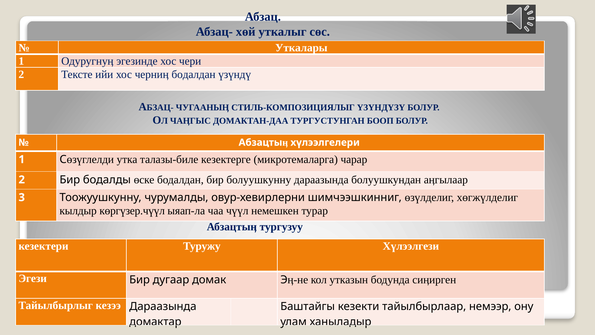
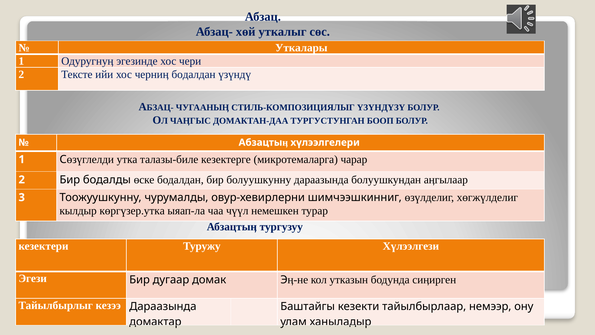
көргүзер.чүүл: көргүзер.чүүл -> көргүзер.утка
